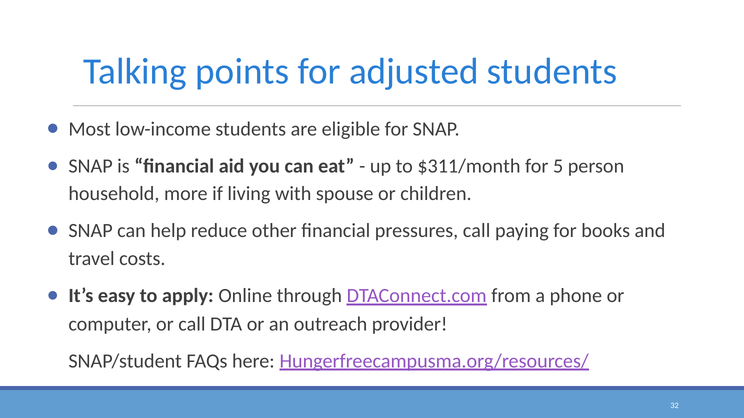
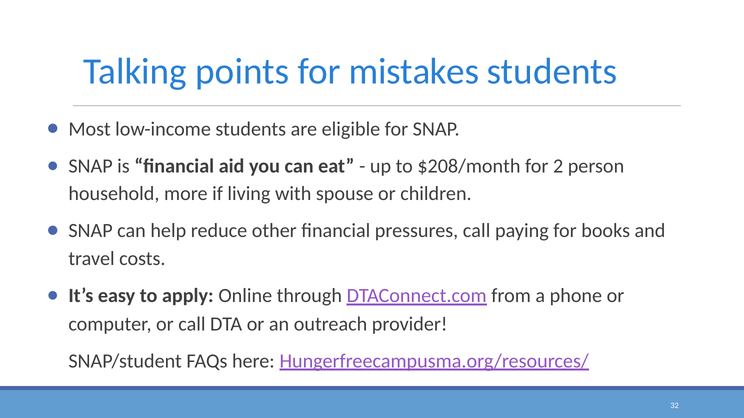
adjusted: adjusted -> mistakes
$311/month: $311/month -> $208/month
5: 5 -> 2
